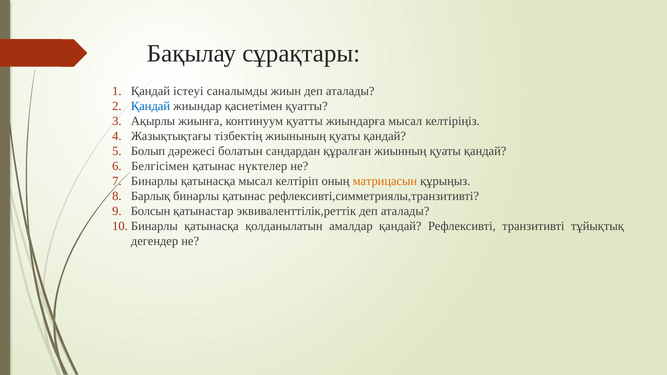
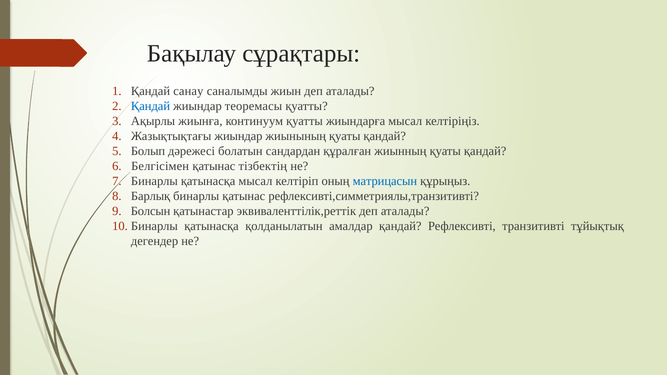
істеуі: істеуі -> санау
қасиетімен: қасиетімен -> теоремасы
Жазықтықтағы тізбектің: тізбектің -> жиындар
нүктелер: нүктелер -> тізбектің
матрицасын colour: orange -> blue
